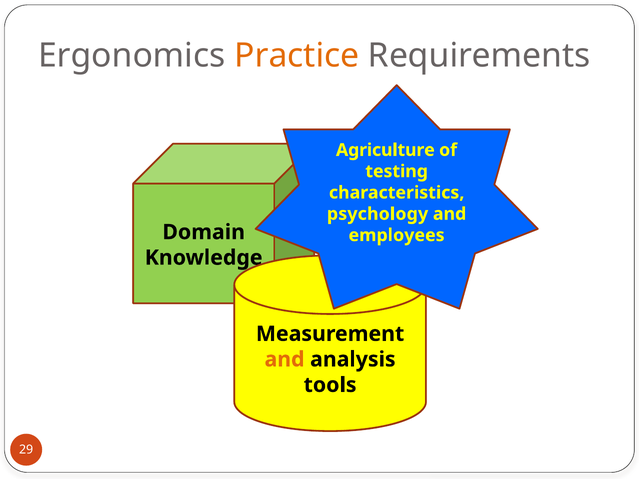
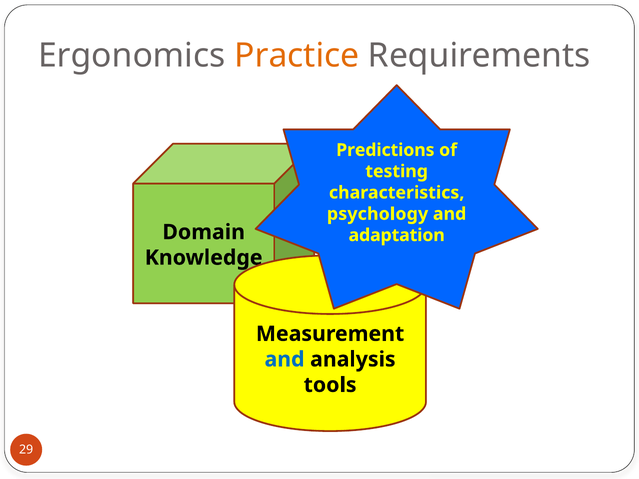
Agriculture: Agriculture -> Predictions
employees: employees -> adaptation
and at (285, 360) colour: orange -> blue
